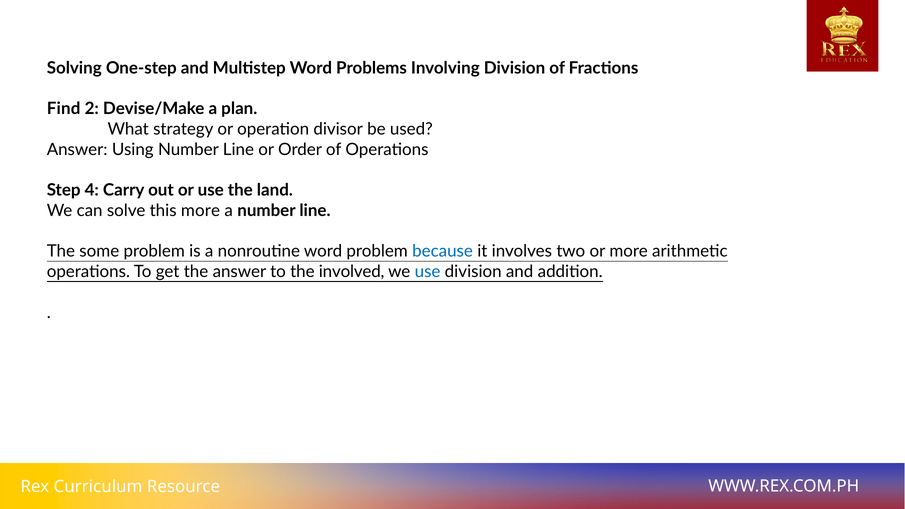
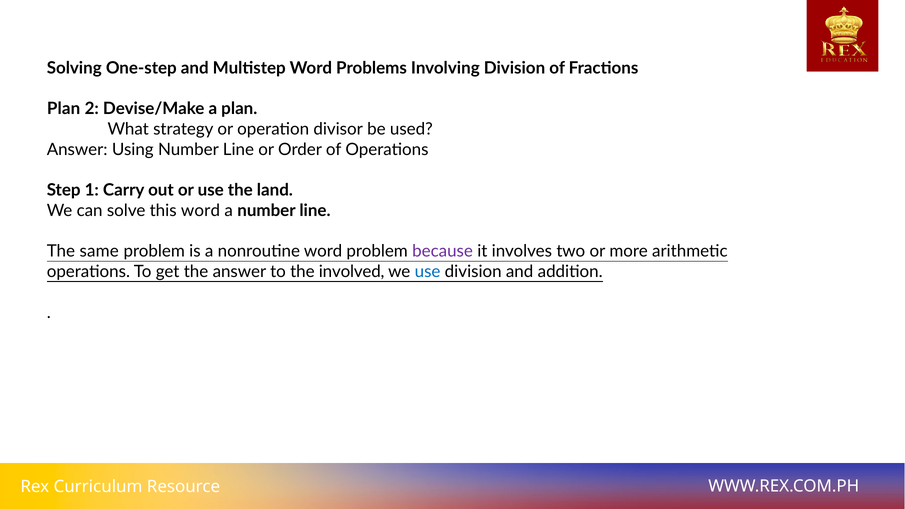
Find at (64, 109): Find -> Plan
4: 4 -> 1
this more: more -> word
some: some -> same
because colour: blue -> purple
